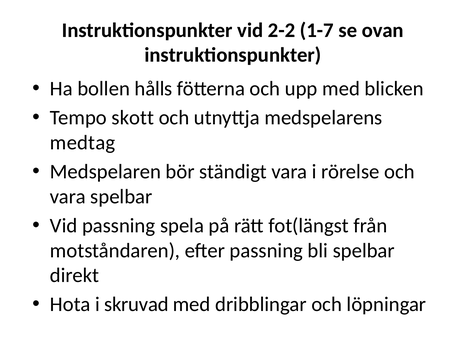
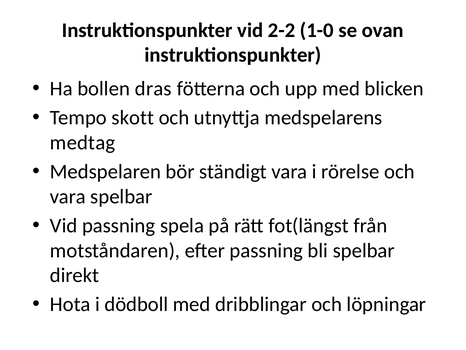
1-7: 1-7 -> 1-0
hålls: hålls -> dras
skruvad: skruvad -> dödboll
